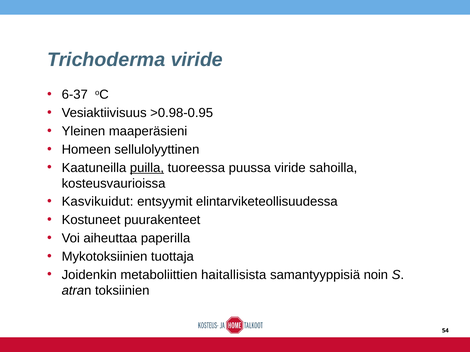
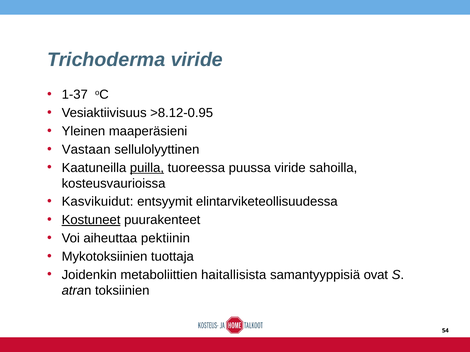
6-37: 6-37 -> 1-37
>0.98-0.95: >0.98-0.95 -> >8.12-0.95
Homeen: Homeen -> Vastaan
Kostuneet underline: none -> present
paperilla: paperilla -> pektiinin
noin: noin -> ovat
